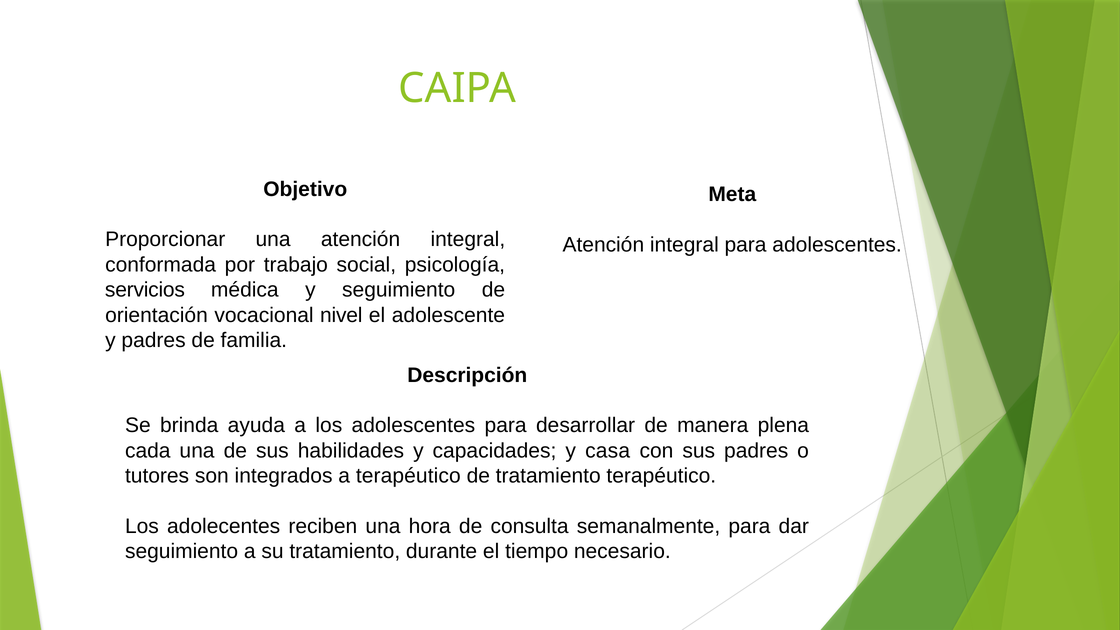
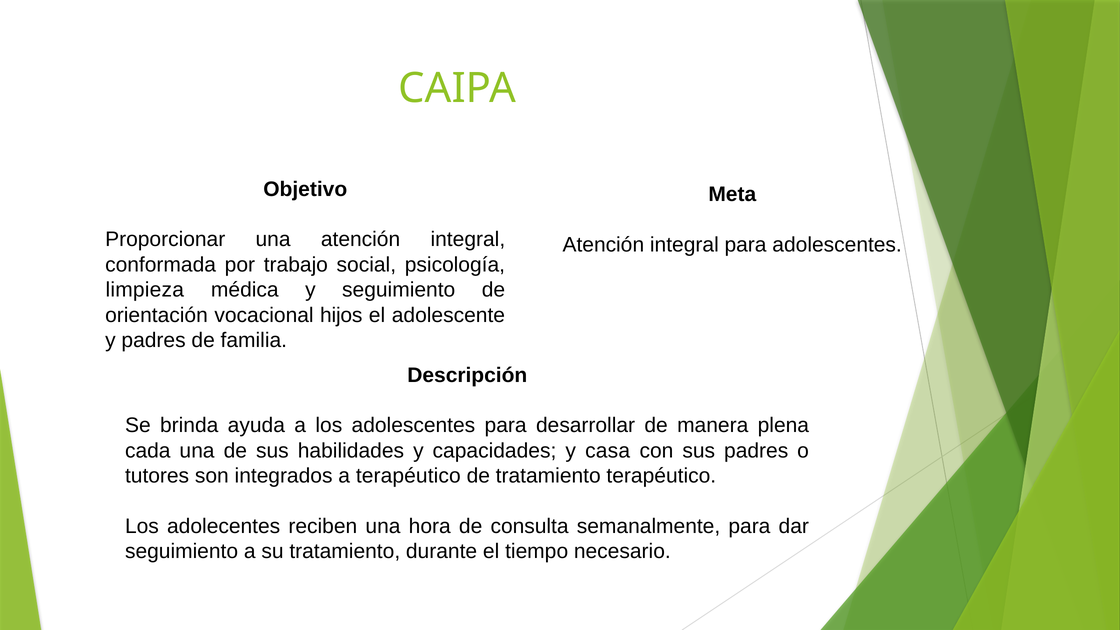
servicios: servicios -> limpieza
nivel: nivel -> hijos
